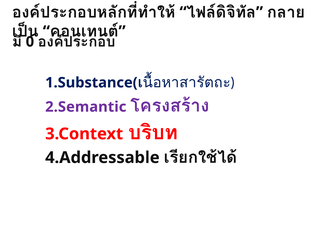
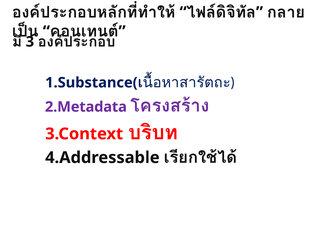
0: 0 -> 3
2.Semantic: 2.Semantic -> 2.Metadata
